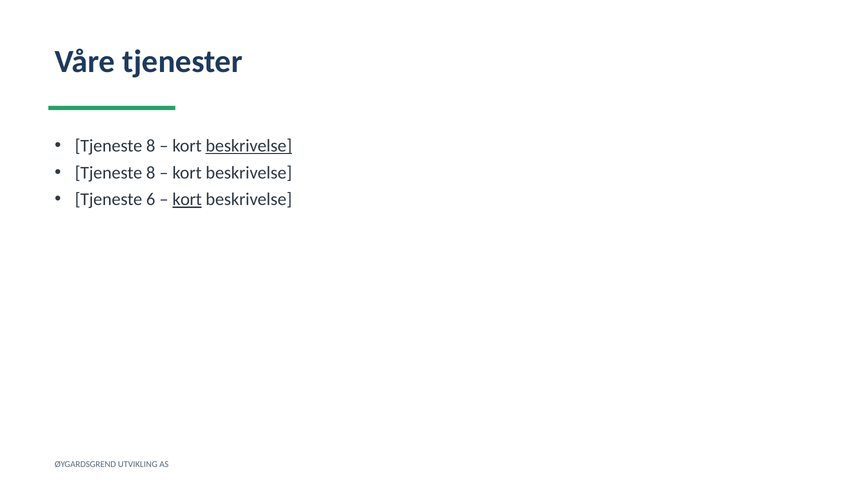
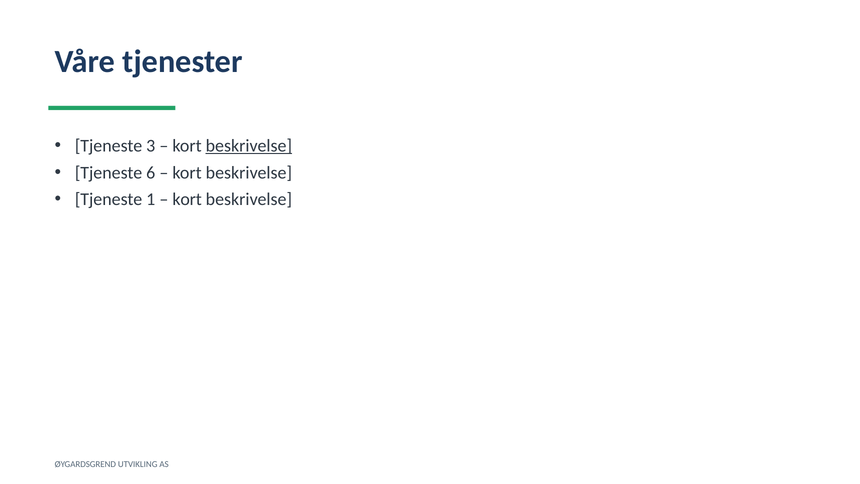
8 at (151, 146): 8 -> 3
8 at (151, 173): 8 -> 6
6: 6 -> 1
kort at (187, 199) underline: present -> none
